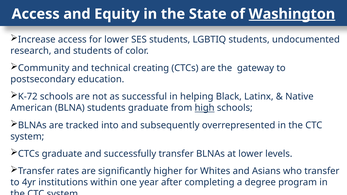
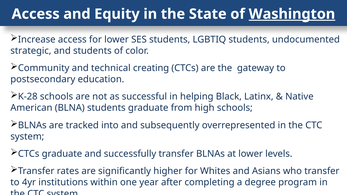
research: research -> strategic
K-72: K-72 -> K-28
high underline: present -> none
